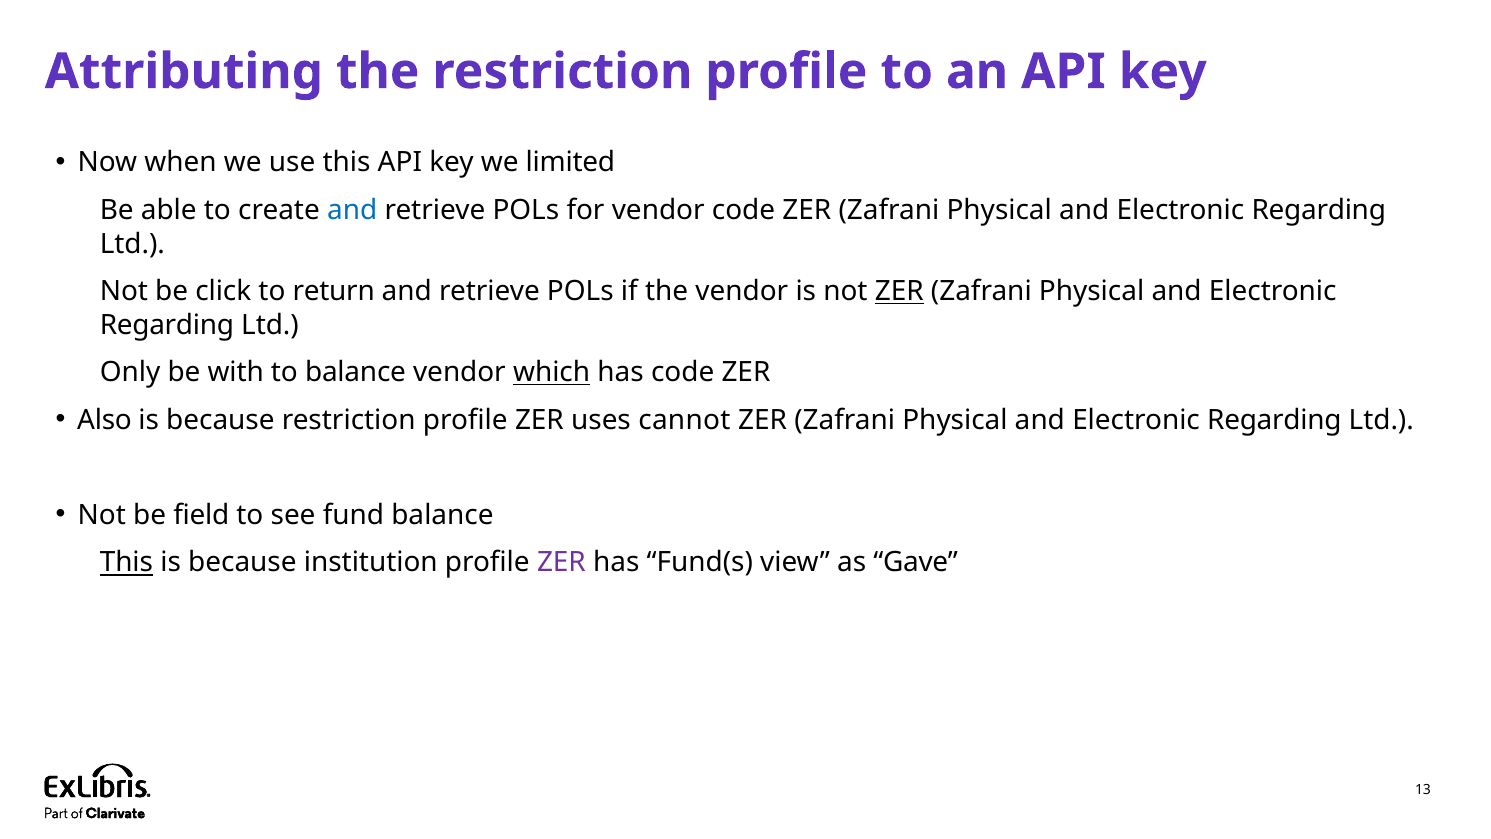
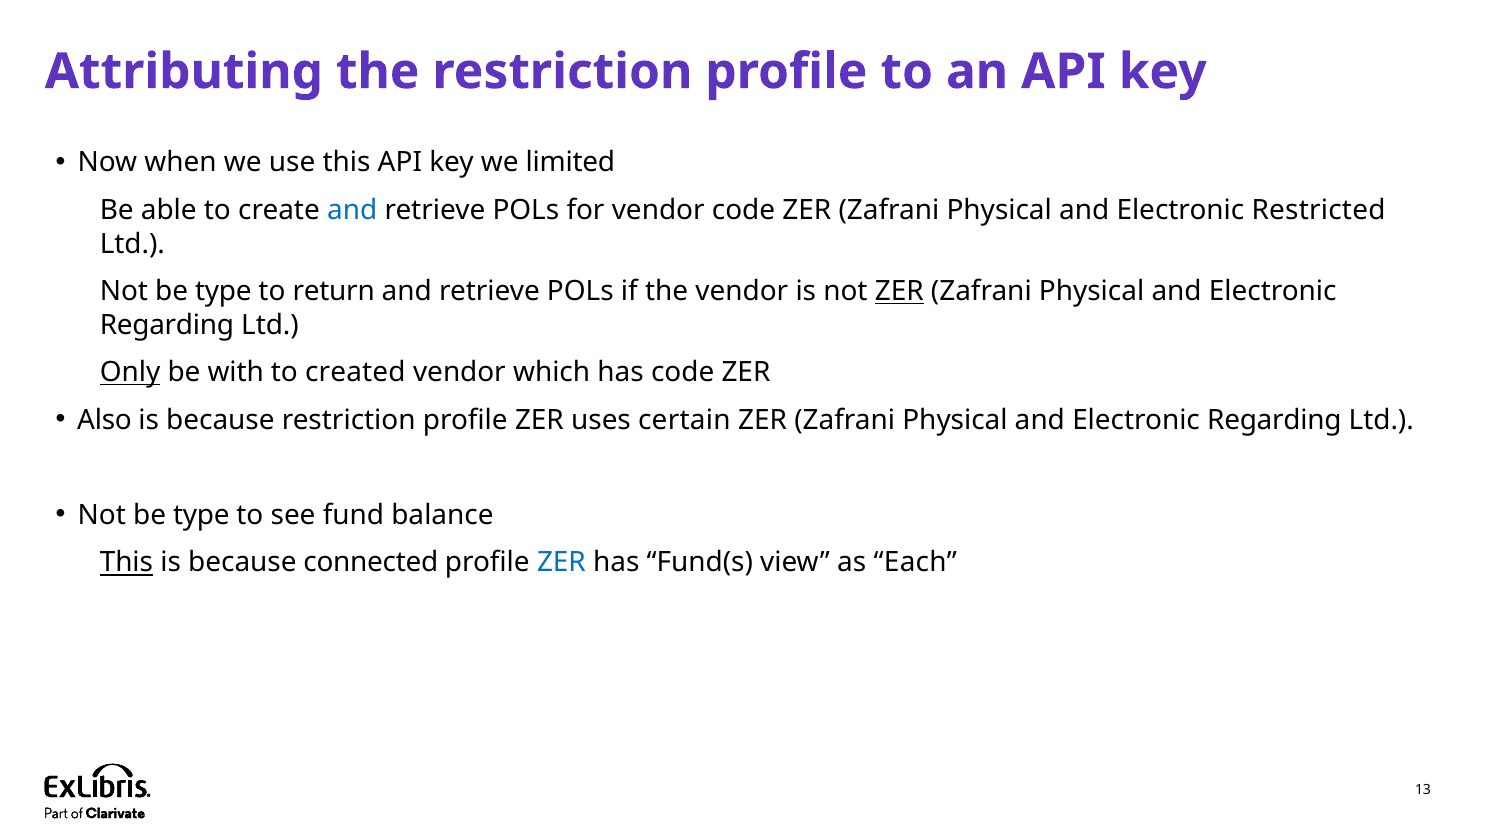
Regarding at (1319, 210): Regarding -> Restricted
click at (223, 291): click -> type
Only underline: none -> present
to balance: balance -> created
which underline: present -> none
cannot: cannot -> certain
field at (201, 515): field -> type
institution: institution -> connected
ZER at (561, 563) colour: purple -> blue
Gave: Gave -> Each
